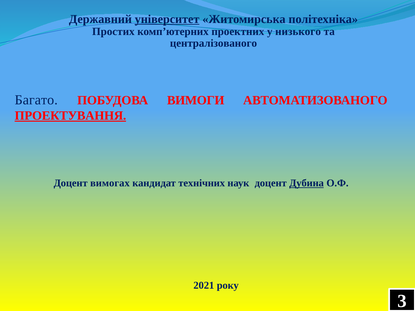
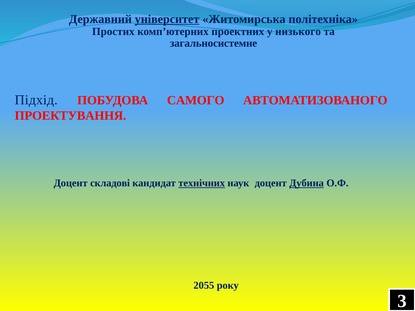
централізованого: централізованого -> загальносистемне
Багато: Багато -> Підхід
ВИМОГИ: ВИМОГИ -> САМОГО
ПРОЕКТУВАННЯ underline: present -> none
вимогах: вимогах -> складові
технічних underline: none -> present
2021: 2021 -> 2055
